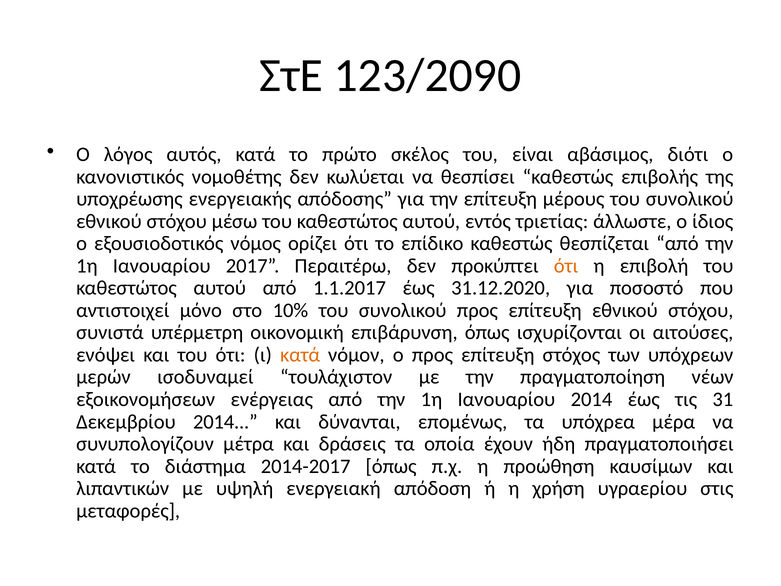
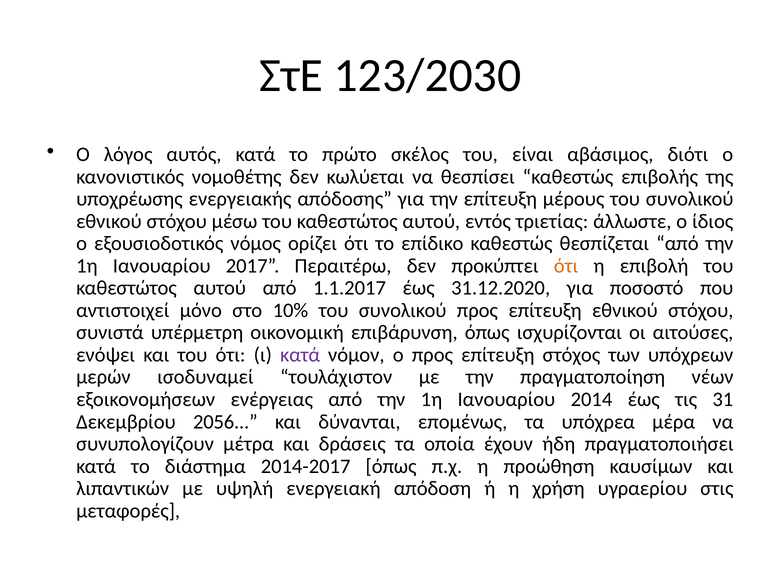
123/2090: 123/2090 -> 123/2030
κατά at (300, 355) colour: orange -> purple
Δεκεμβρίου 2014: 2014 -> 2056
